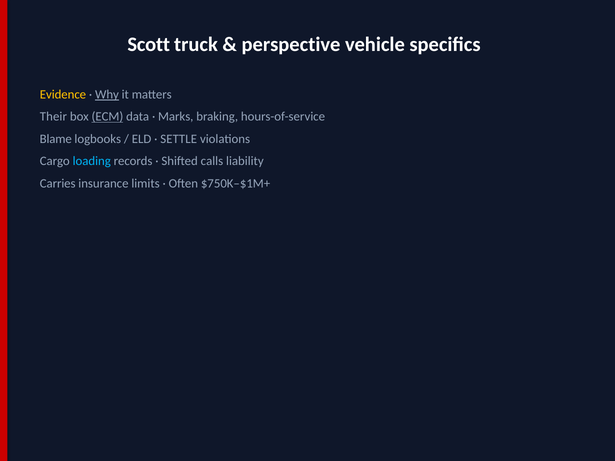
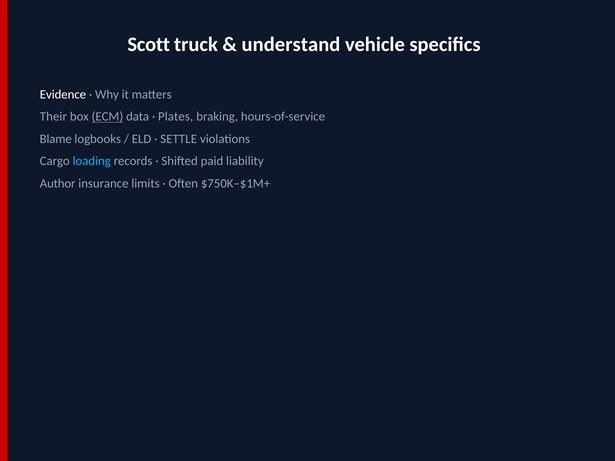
perspective: perspective -> understand
Evidence colour: yellow -> white
Why underline: present -> none
Marks: Marks -> Plates
calls: calls -> paid
Carries: Carries -> Author
